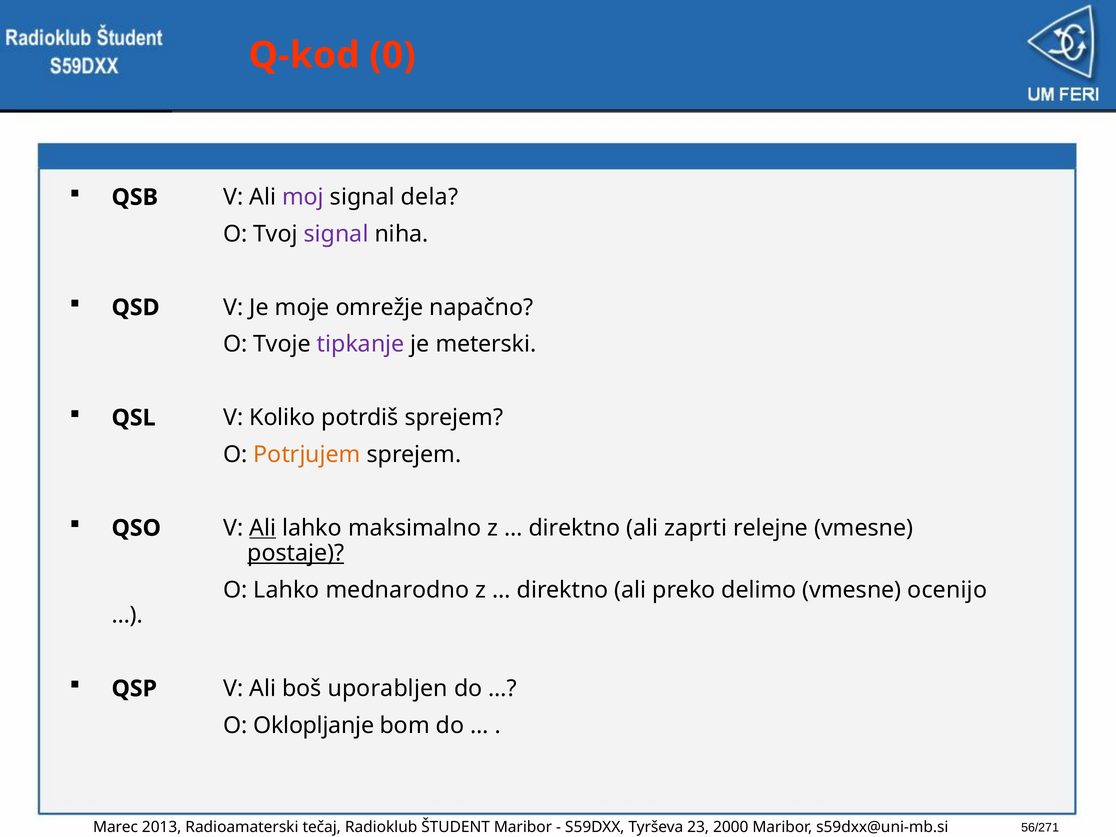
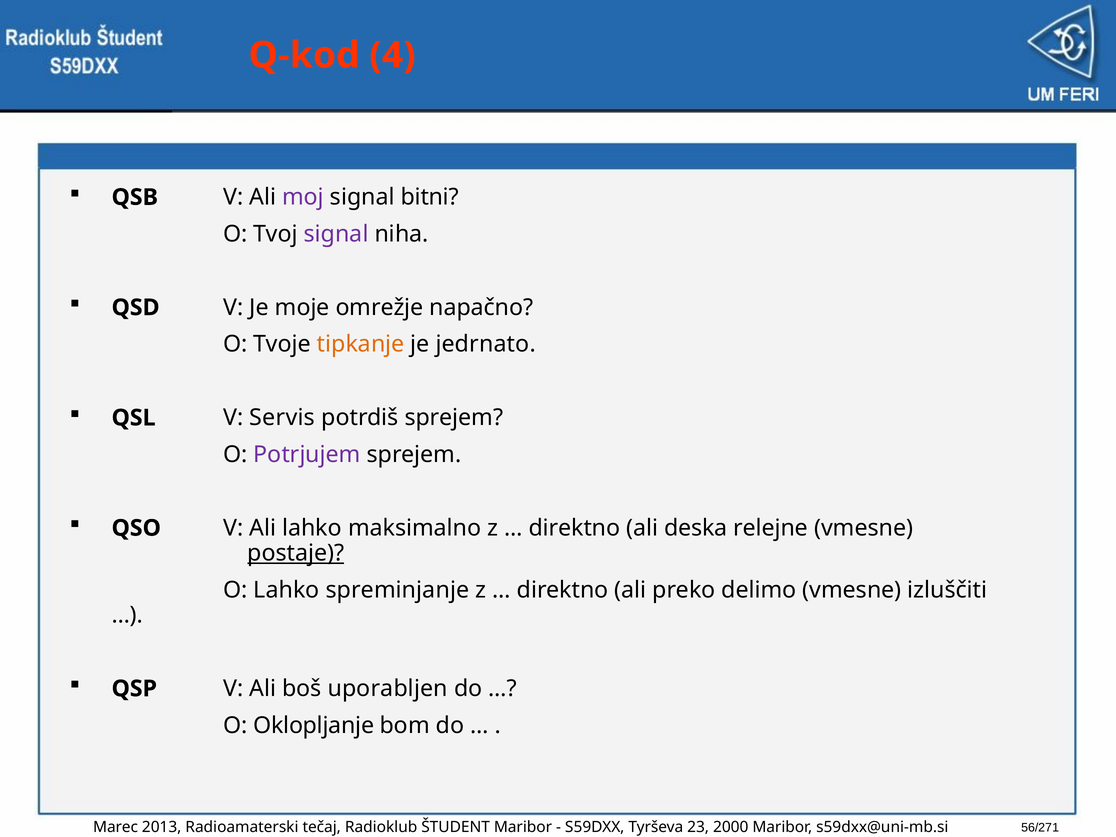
0: 0 -> 4
dela: dela -> bitni
tipkanje colour: purple -> orange
meterski: meterski -> jedrnato
Koliko: Koliko -> Servis
Potrjujem colour: orange -> purple
Ali at (263, 528) underline: present -> none
zaprti: zaprti -> deska
mednarodno: mednarodno -> spreminjanje
ocenijo: ocenijo -> izluščiti
